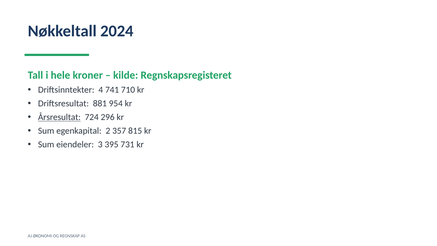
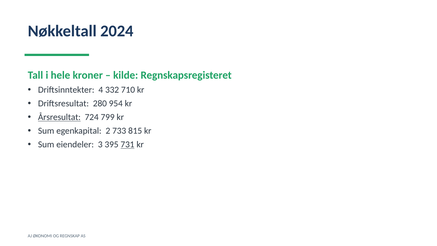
741: 741 -> 332
881: 881 -> 280
296: 296 -> 799
357: 357 -> 733
731 underline: none -> present
